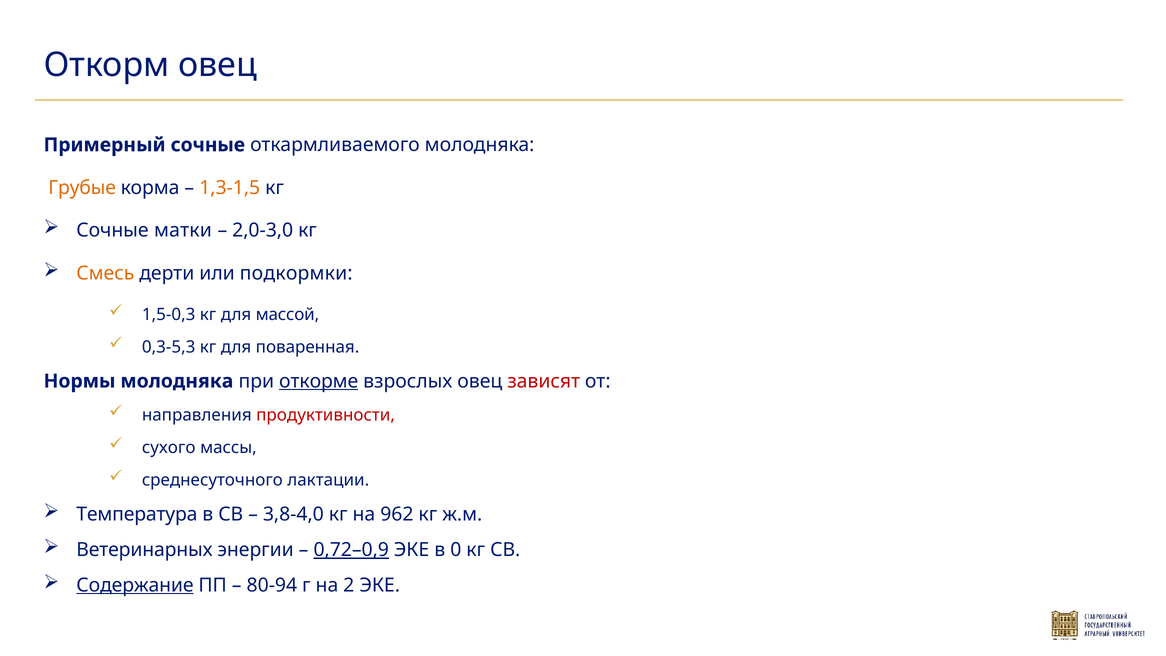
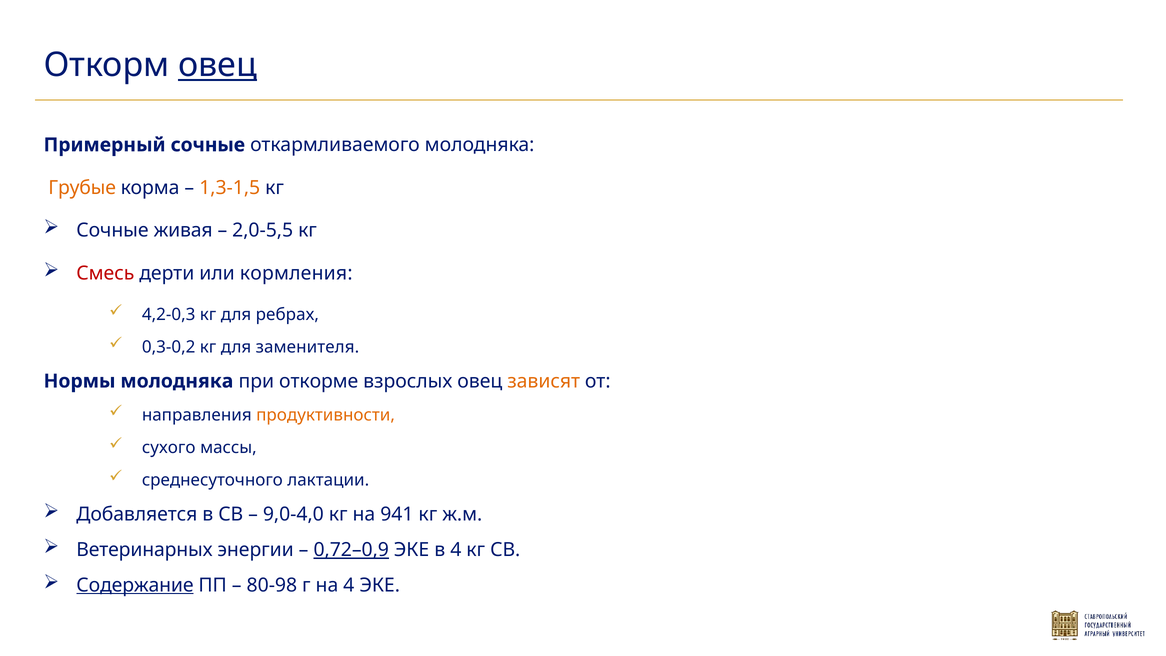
овец at (218, 65) underline: none -> present
матки: матки -> живая
2,0-3,0: 2,0-3,0 -> 2,0-5,5
Смесь colour: orange -> red
подкормки: подкормки -> кормления
1,5-0,3: 1,5-0,3 -> 4,2-0,3
массой: массой -> ребрах
0,3-5,3: 0,3-5,3 -> 0,3-0,2
поваренная: поваренная -> заменителя
откорме underline: present -> none
зависят colour: red -> orange
продуктивности colour: red -> orange
Температура: Температура -> Добавляется
3,8-4,0: 3,8-4,0 -> 9,0-4,0
962: 962 -> 941
в 0: 0 -> 4
80-94: 80-94 -> 80-98
на 2: 2 -> 4
